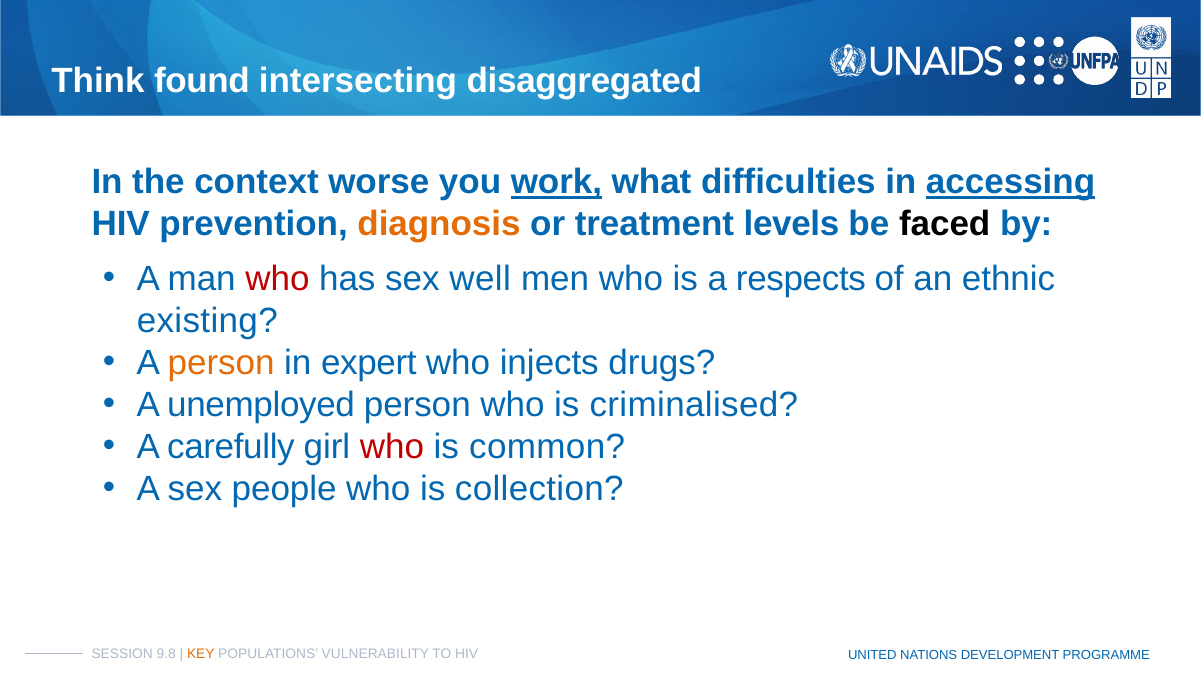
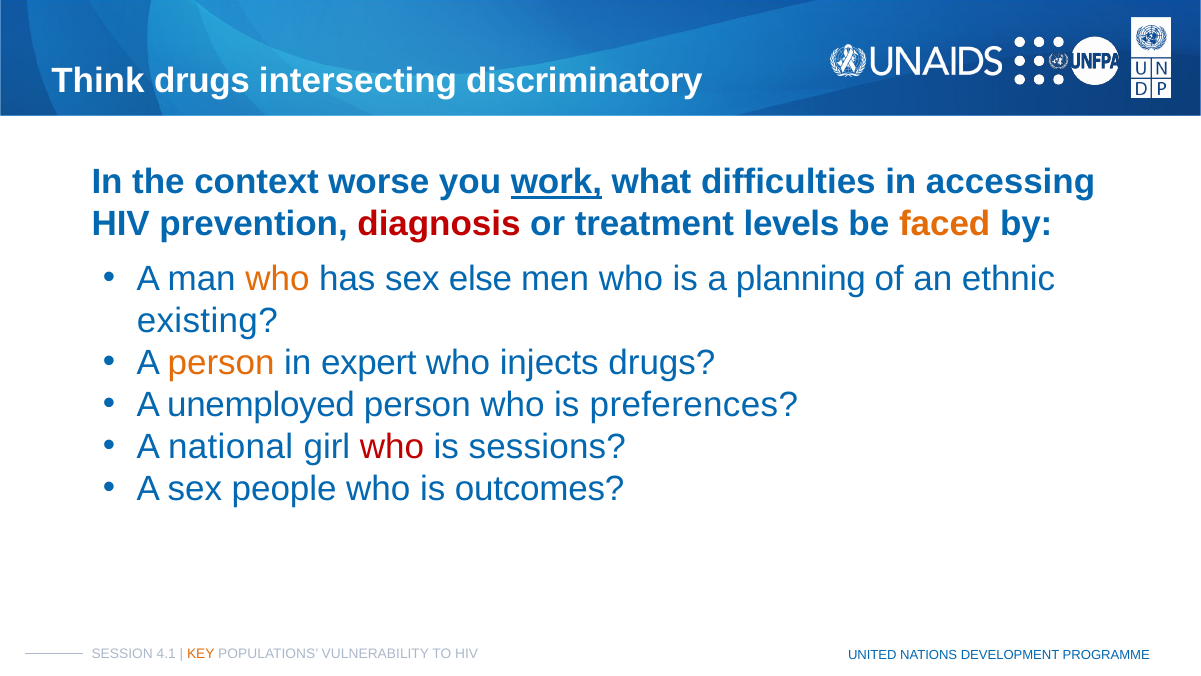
Think found: found -> drugs
disaggregated: disaggregated -> discriminatory
accessing underline: present -> none
diagnosis colour: orange -> red
faced colour: black -> orange
who at (277, 279) colour: red -> orange
well: well -> else
respects: respects -> planning
criminalised: criminalised -> preferences
carefully: carefully -> national
common: common -> sessions
collection: collection -> outcomes
9.8: 9.8 -> 4.1
